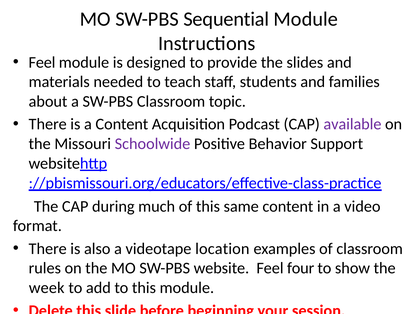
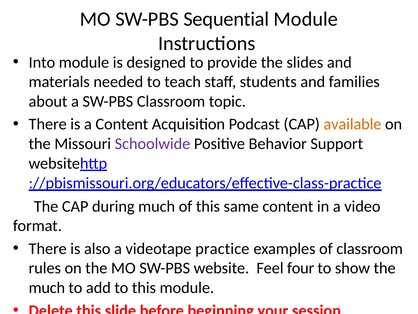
Feel at (42, 62): Feel -> Into
available colour: purple -> orange
location: location -> practice
week at (47, 287): week -> much
